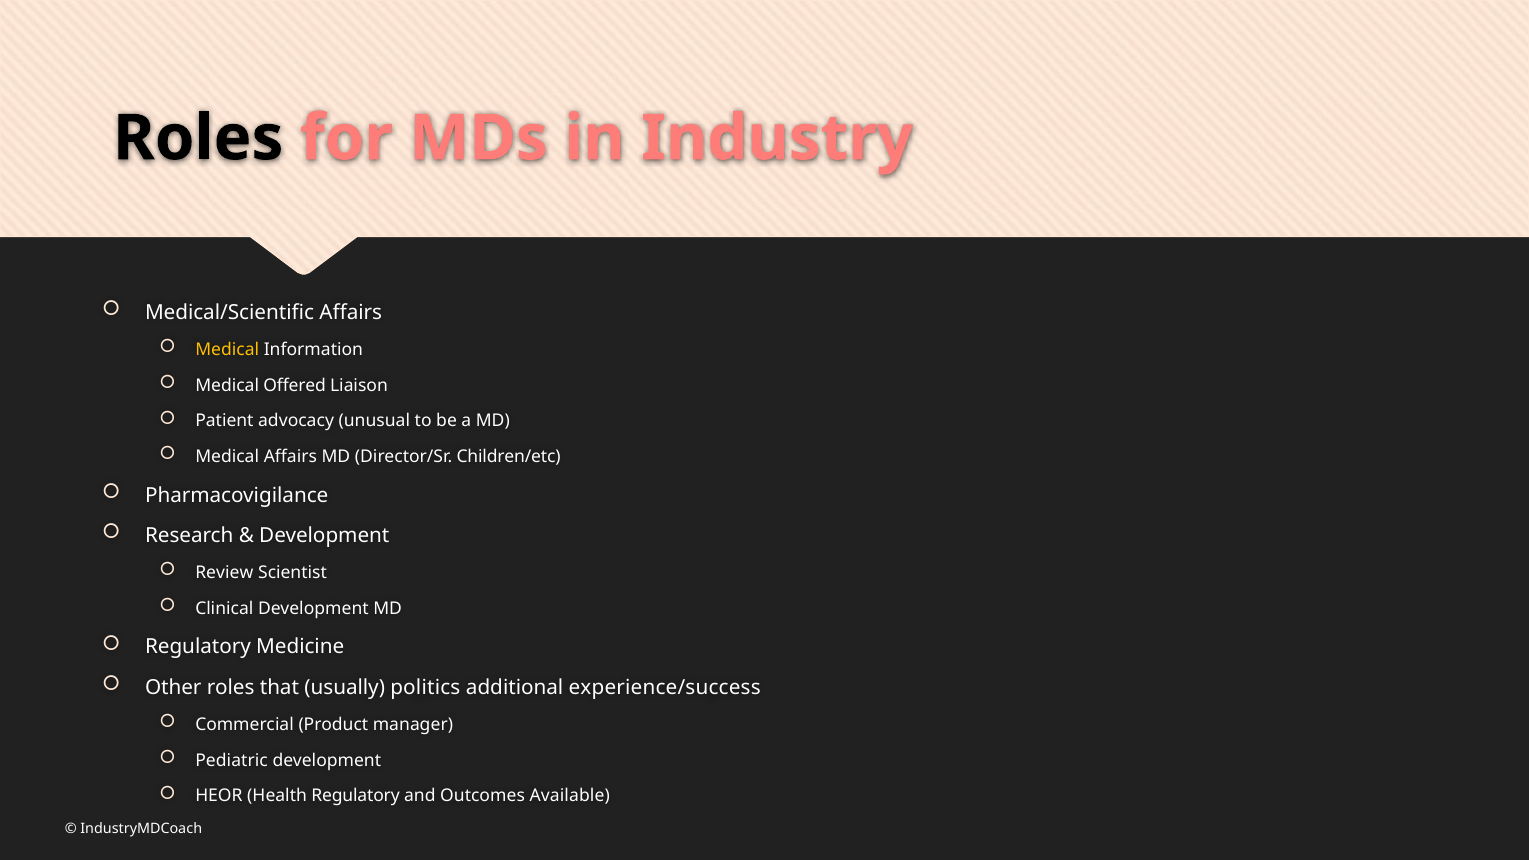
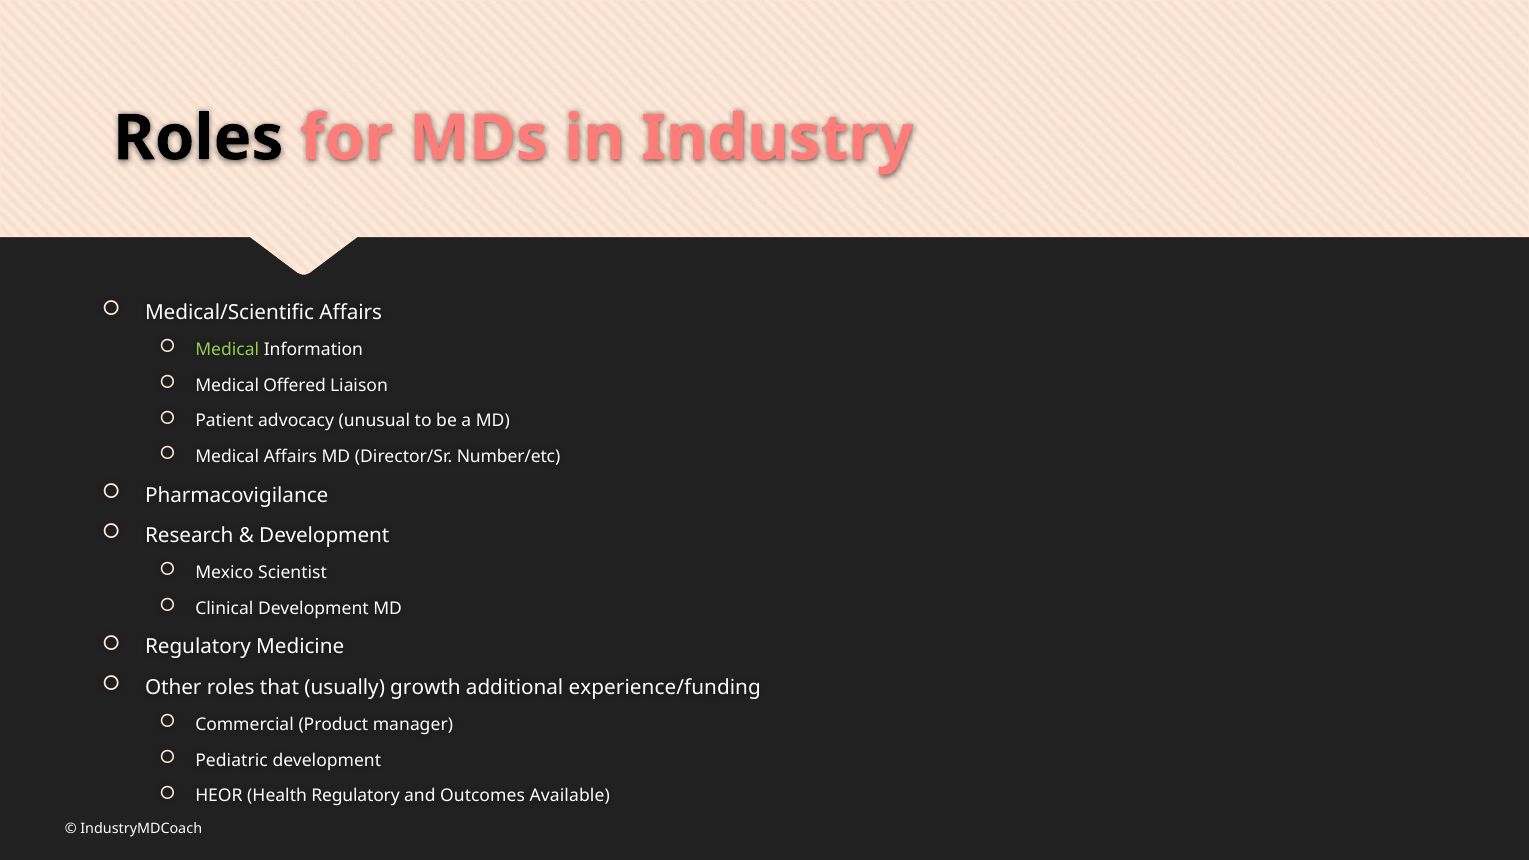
Medical at (227, 350) colour: yellow -> light green
Children/etc: Children/etc -> Number/etc
Review: Review -> Mexico
politics: politics -> growth
experience/success: experience/success -> experience/funding
